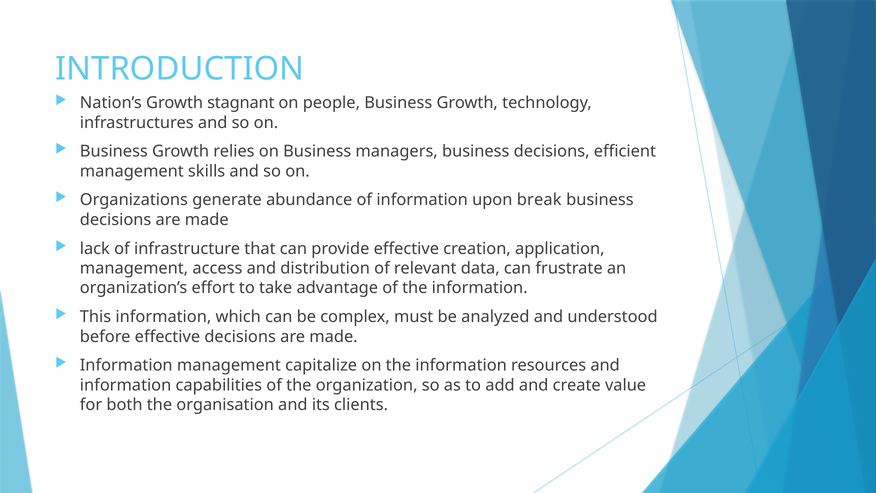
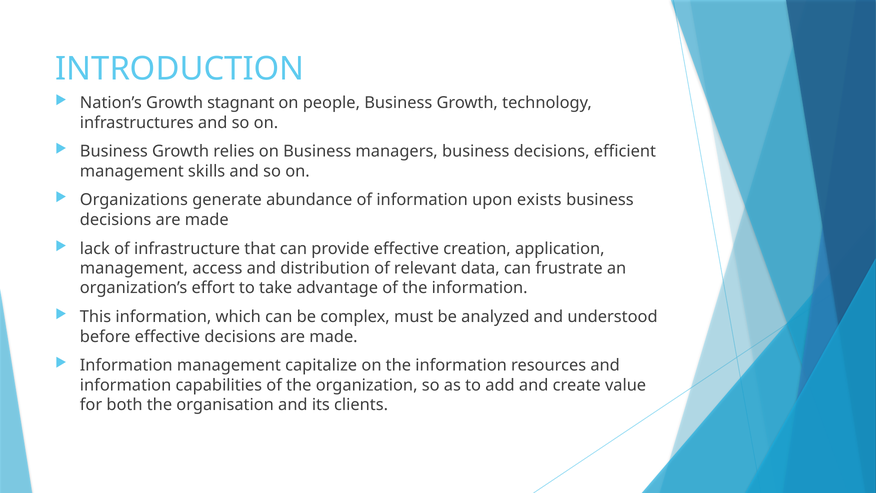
break: break -> exists
